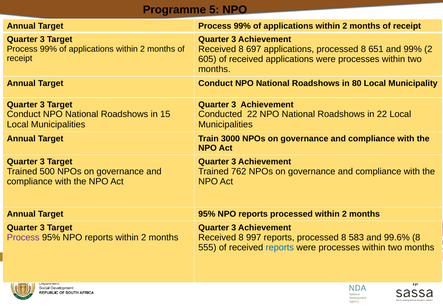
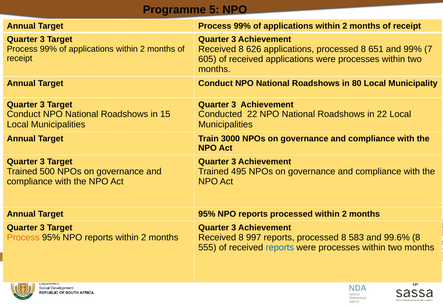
697: 697 -> 626
99% 2: 2 -> 7
762: 762 -> 495
Process at (23, 238) colour: purple -> orange
